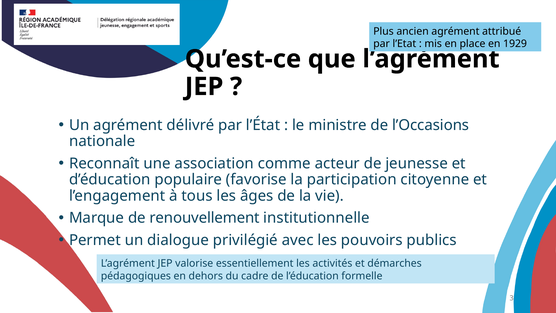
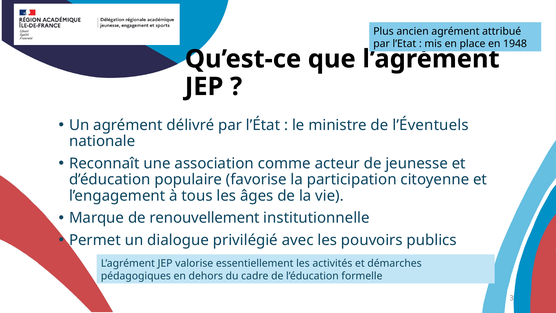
1929: 1929 -> 1948
l’Occasions: l’Occasions -> l’Éventuels
